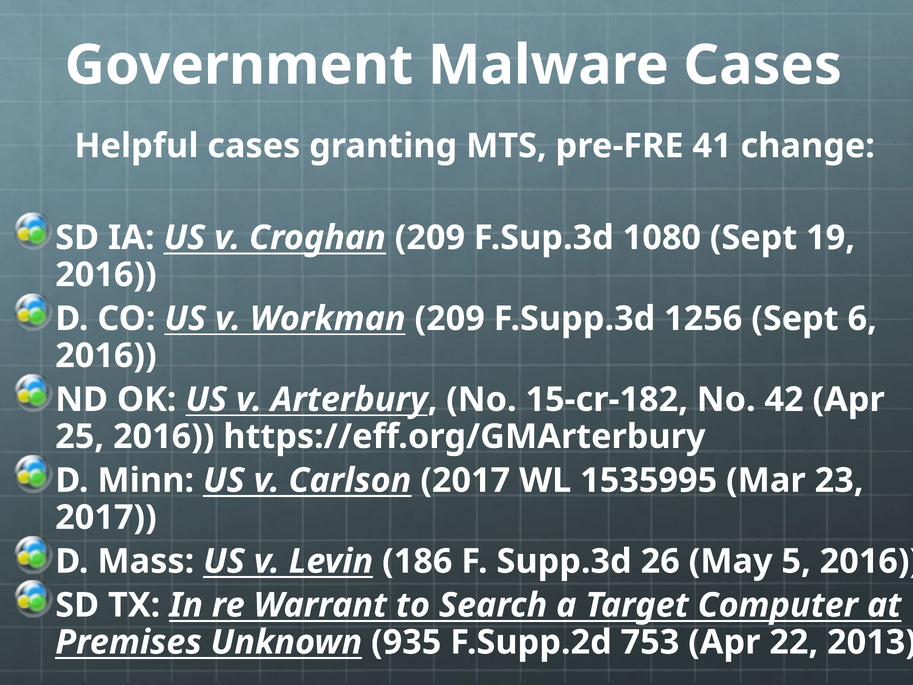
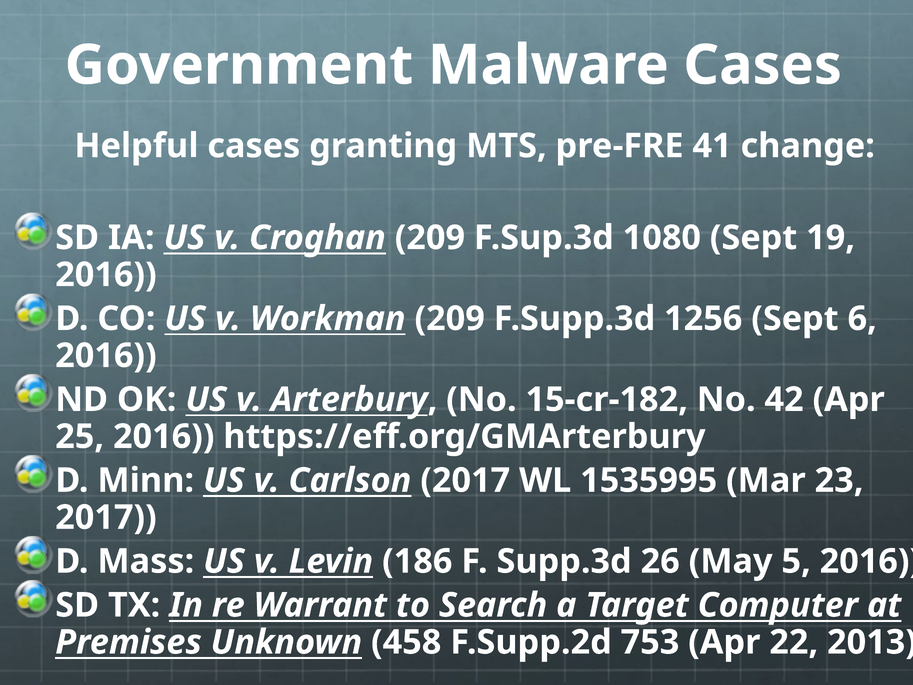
935: 935 -> 458
